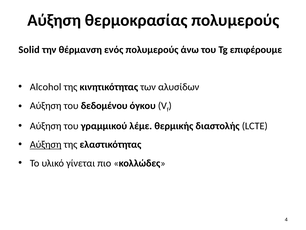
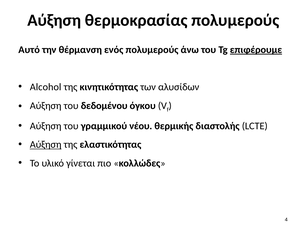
Solid: Solid -> Αυτό
επιφέρουμε underline: none -> present
λέμε: λέμε -> νέου
